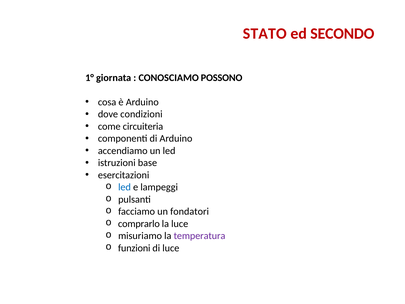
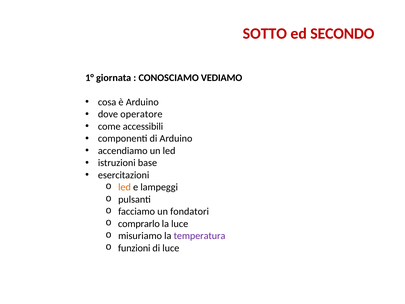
STATO: STATO -> SOTTO
POSSONO: POSSONO -> VEDIAMO
condizioni: condizioni -> operatore
circuiteria: circuiteria -> accessibili
led at (125, 187) colour: blue -> orange
